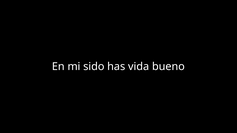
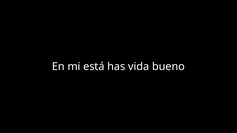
sido: sido -> está
